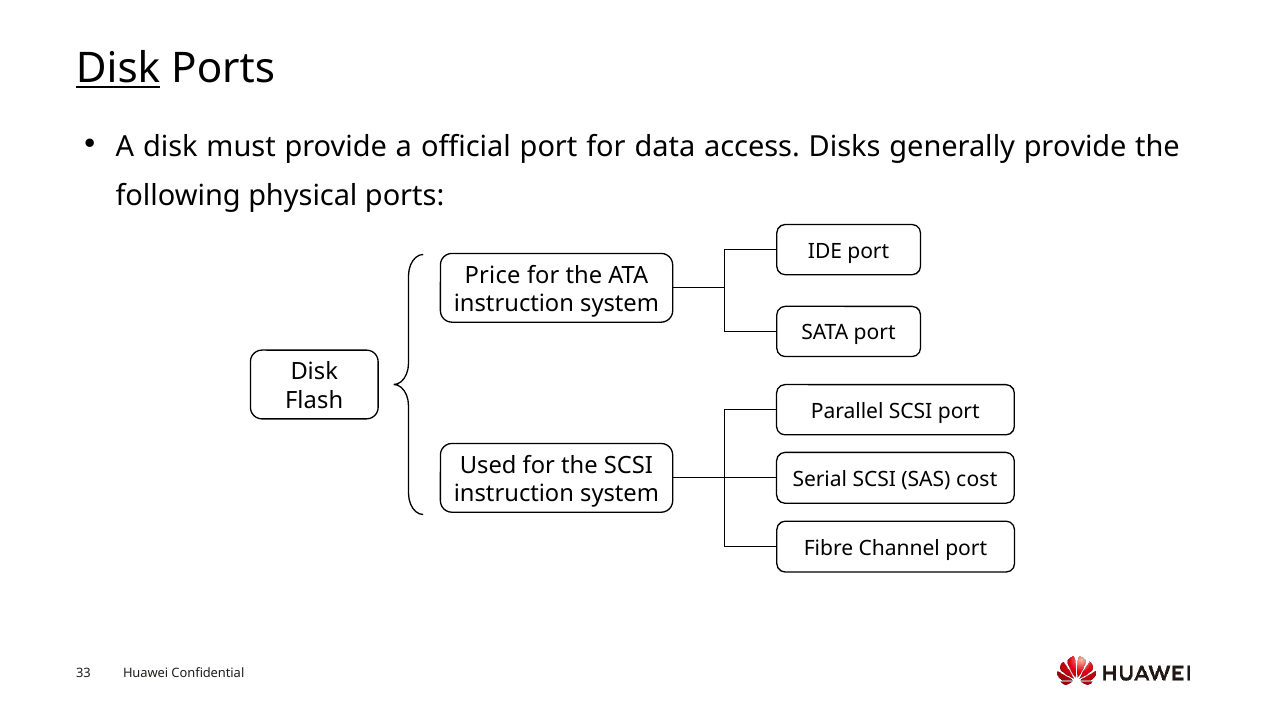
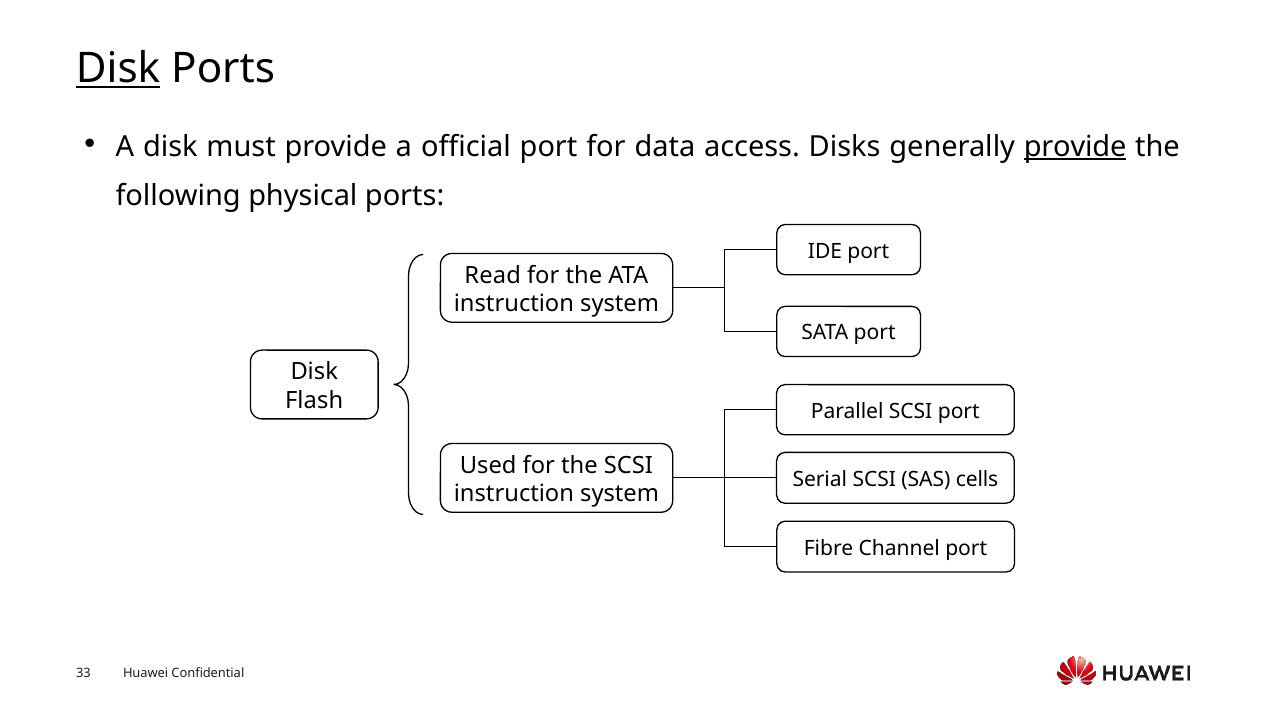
provide at (1075, 147) underline: none -> present
Price: Price -> Read
cost: cost -> cells
